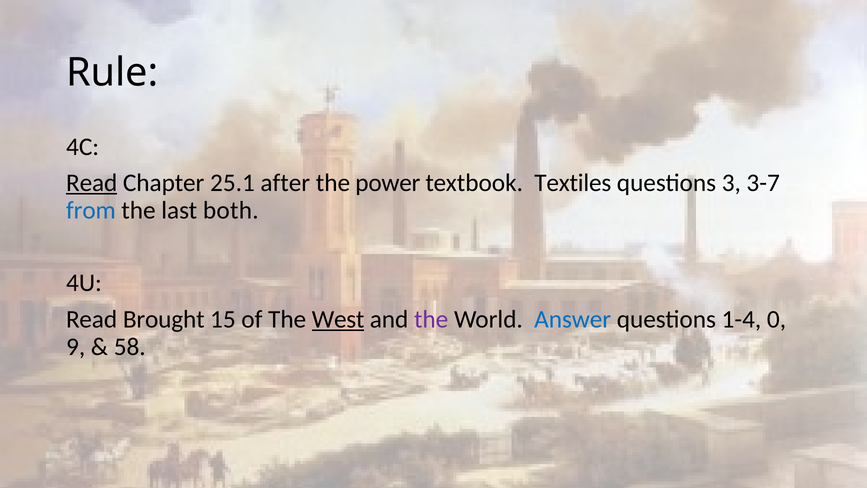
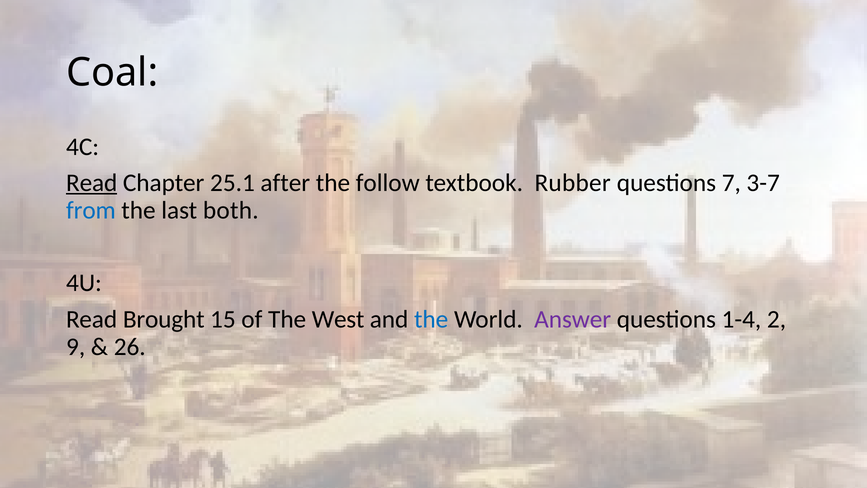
Rule: Rule -> Coal
power: power -> follow
Textiles: Textiles -> Rubber
3: 3 -> 7
West underline: present -> none
the at (431, 319) colour: purple -> blue
Answer colour: blue -> purple
0: 0 -> 2
58: 58 -> 26
